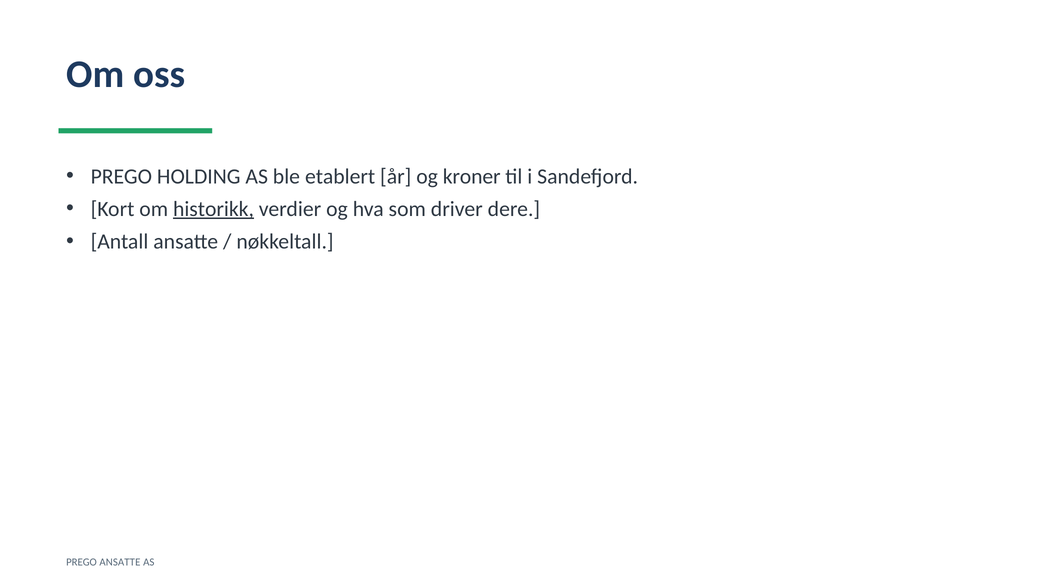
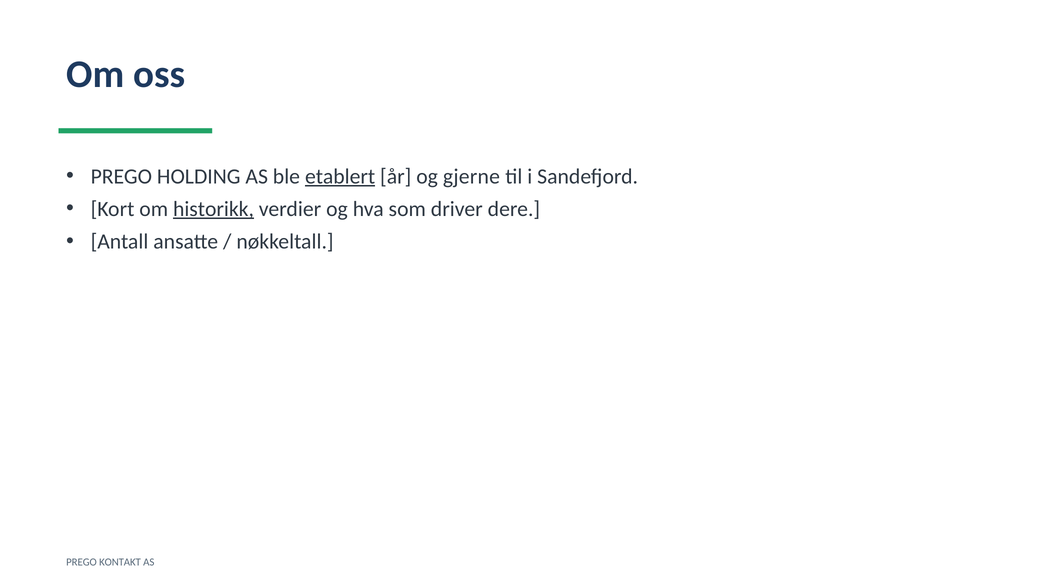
etablert underline: none -> present
kroner: kroner -> gjerne
PREGO ANSATTE: ANSATTE -> KONTAKT
